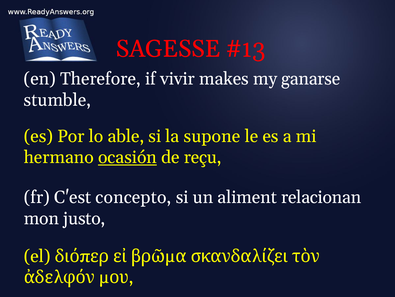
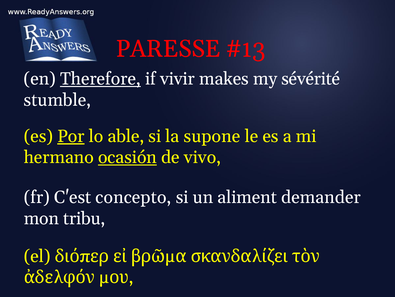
SAGESSE: SAGESSE -> PARESSE
Therefore underline: none -> present
ganarse: ganarse -> sévérité
Por underline: none -> present
reçu: reçu -> vivo
relacionan: relacionan -> demander
justo: justo -> tribu
